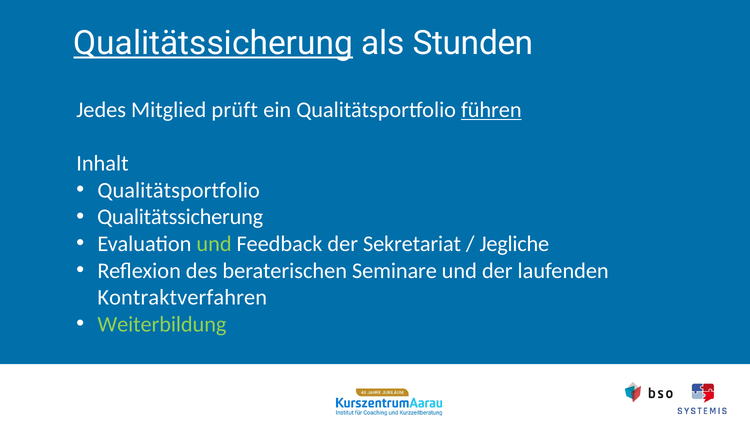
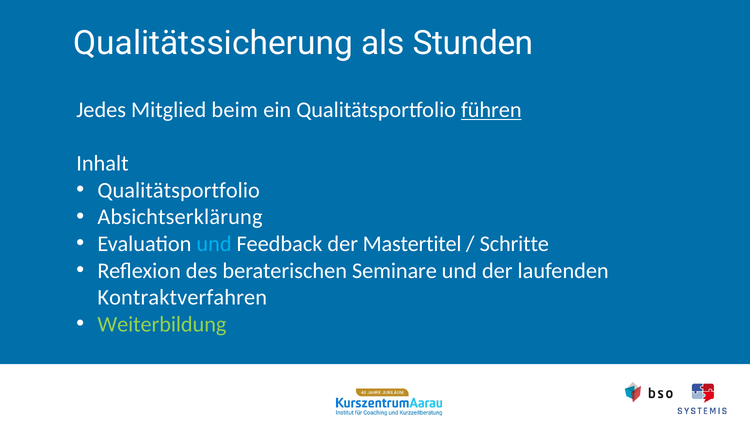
Qualitätssicherung at (213, 43) underline: present -> none
prüft: prüft -> beim
Qualitätssicherung at (180, 217): Qualitätssicherung -> Absichtserklärung
und at (214, 244) colour: light green -> light blue
Sekretariat: Sekretariat -> Mastertitel
Jegliche: Jegliche -> Schritte
